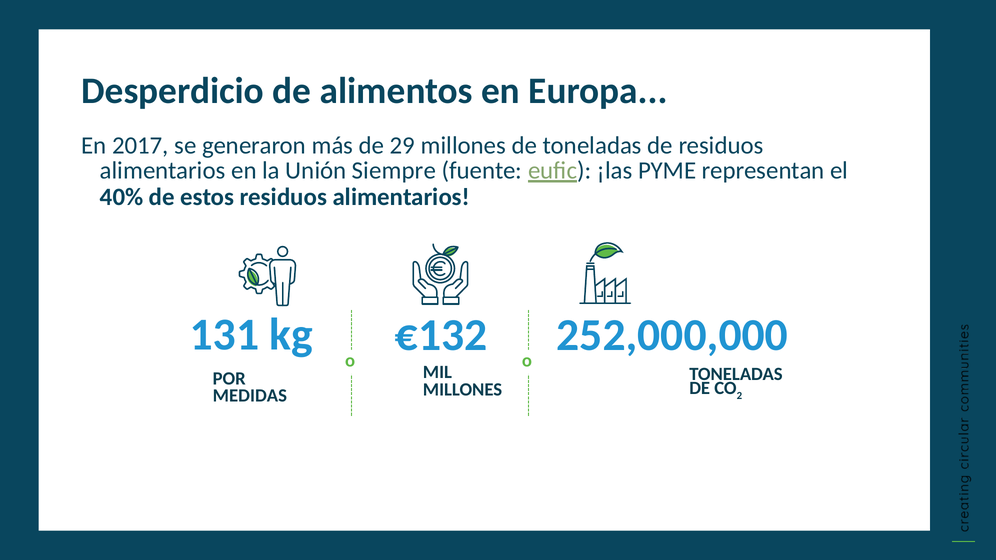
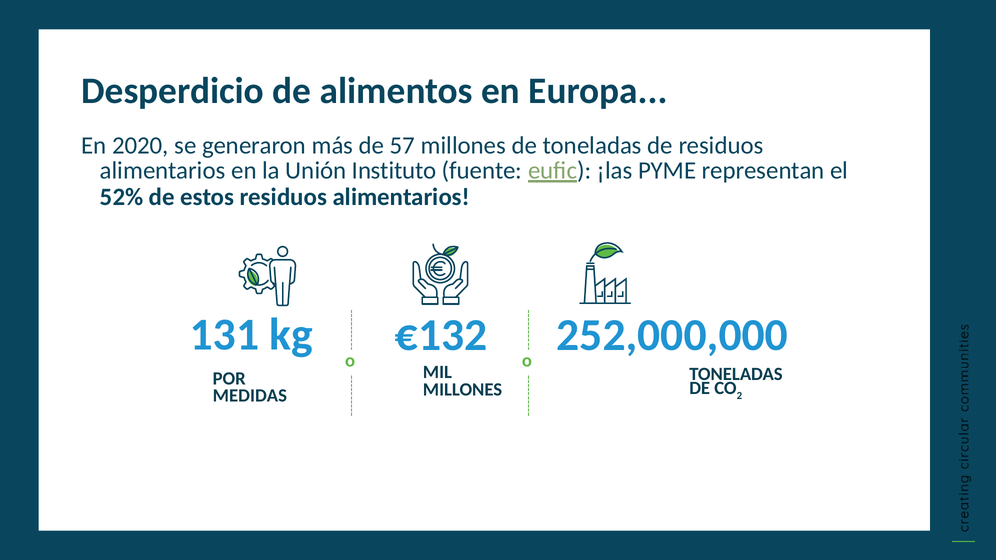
2017: 2017 -> 2020
29: 29 -> 57
Siempre: Siempre -> Instituto
40%: 40% -> 52%
